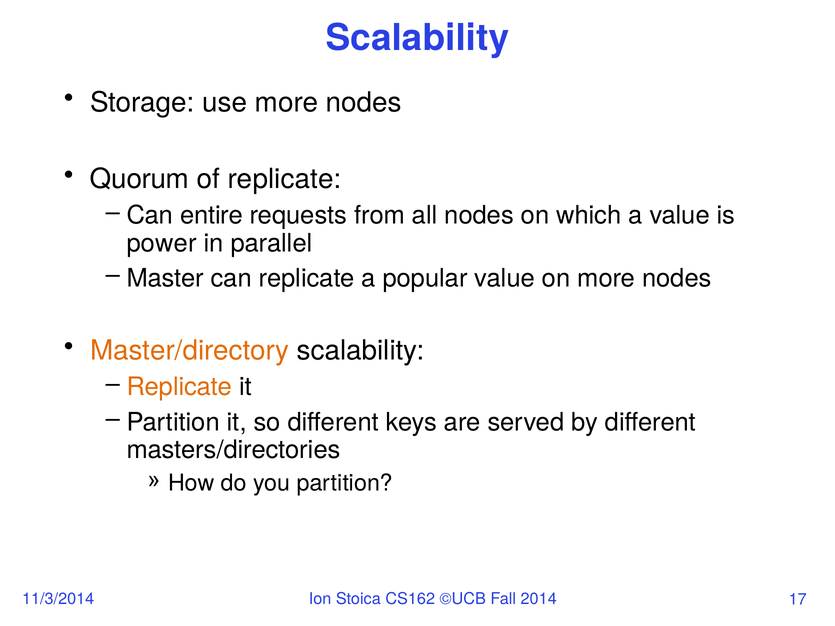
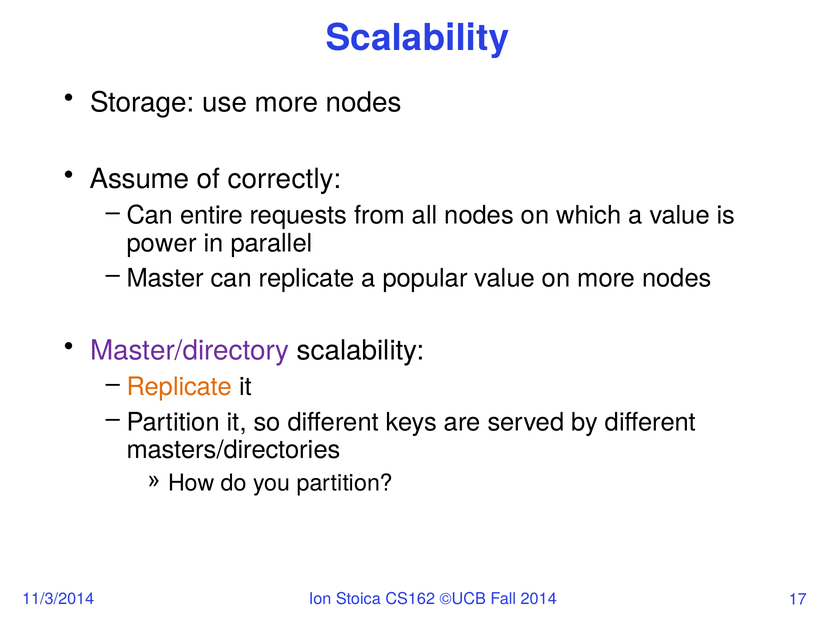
Quorum: Quorum -> Assume
of replicate: replicate -> correctly
Master/directory colour: orange -> purple
